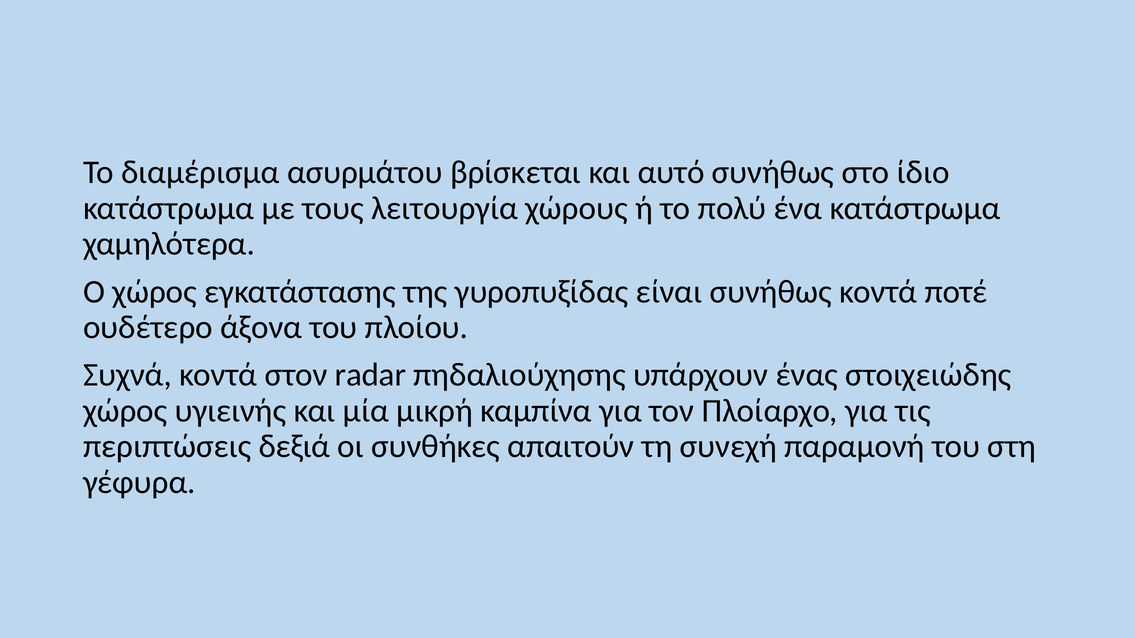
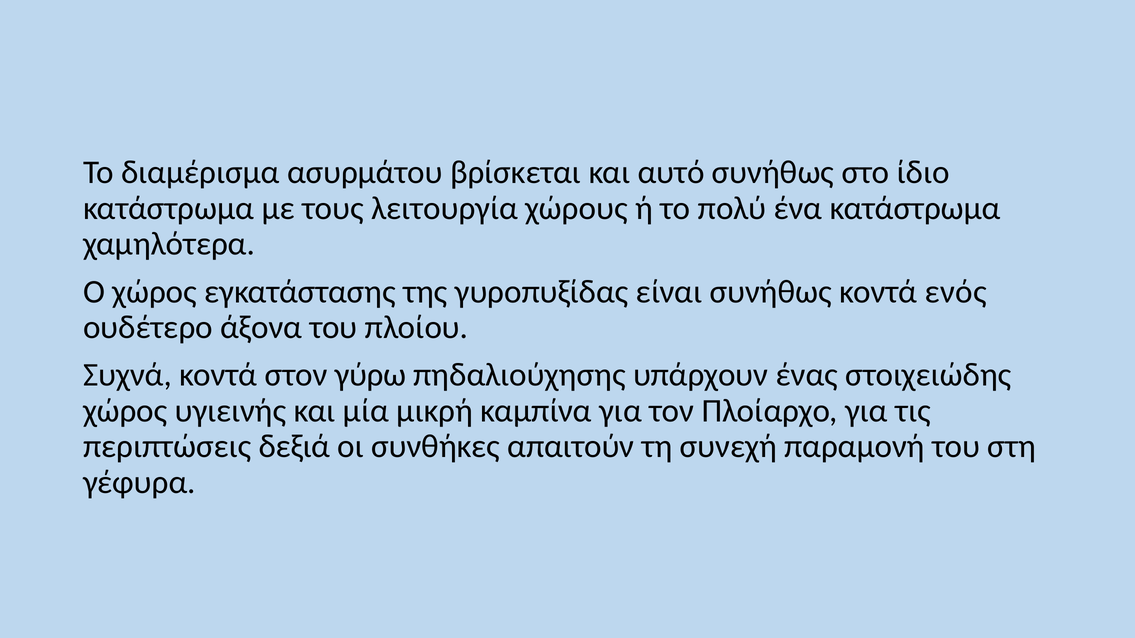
ποτέ: ποτέ -> ενός
radar: radar -> γύρω
